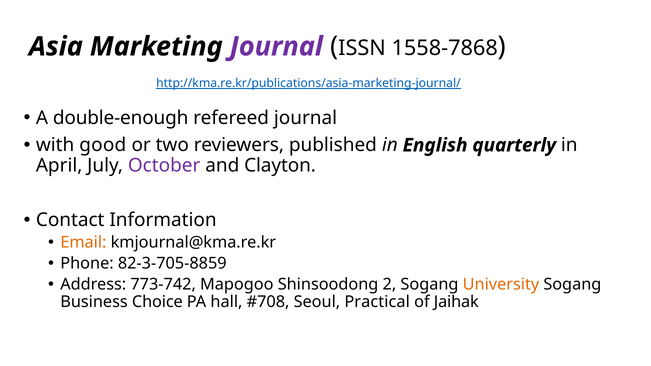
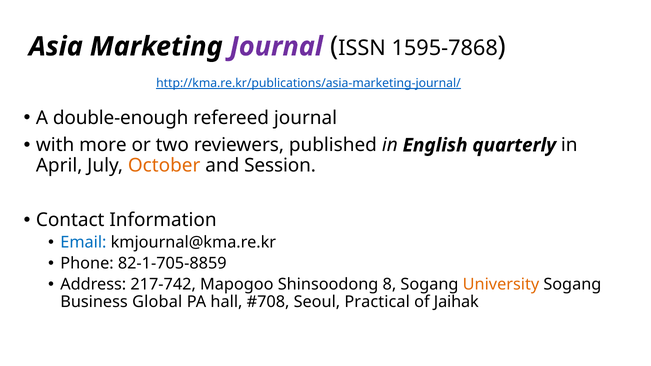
1558-7868: 1558-7868 -> 1595-7868
good: good -> more
October colour: purple -> orange
Clayton: Clayton -> Session
Email colour: orange -> blue
82-3-705-8859: 82-3-705-8859 -> 82-1-705-8859
773-742: 773-742 -> 217-742
2: 2 -> 8
Choice: Choice -> Global
